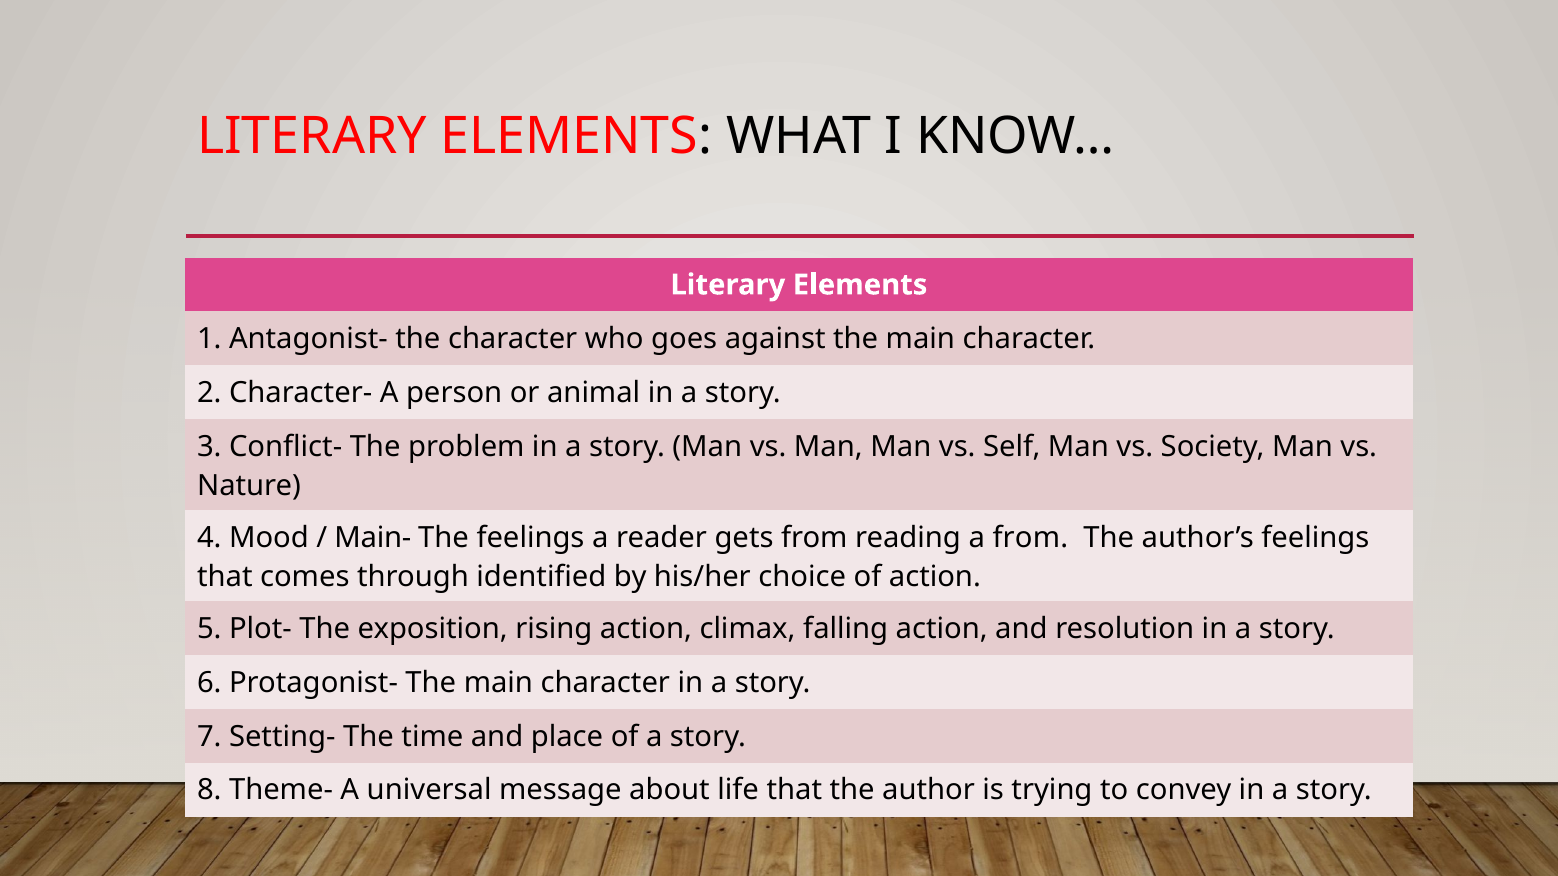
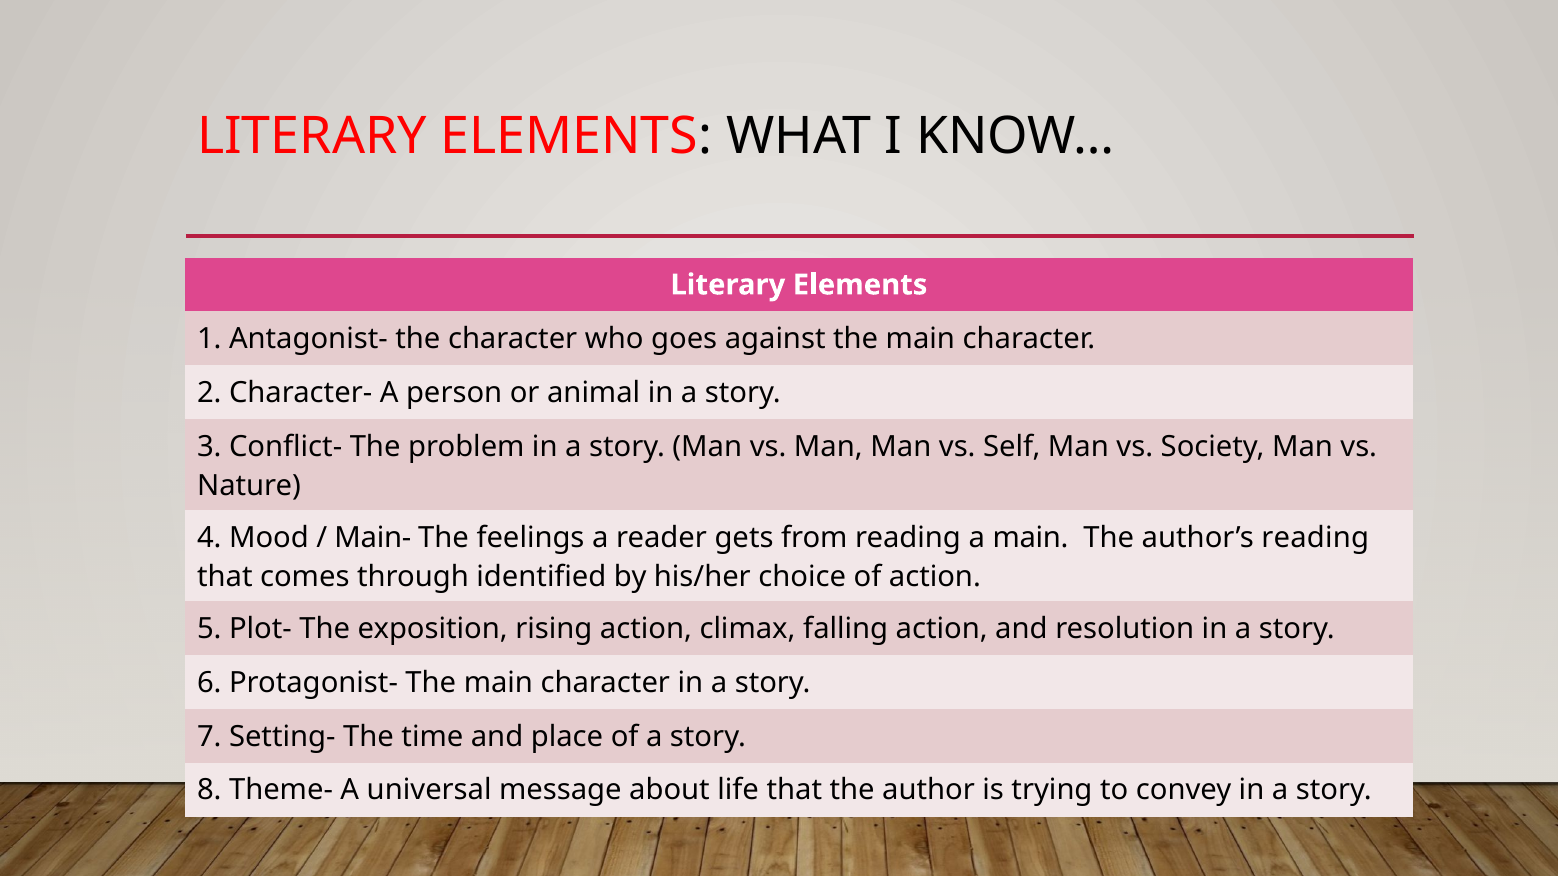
a from: from -> main
author’s feelings: feelings -> reading
